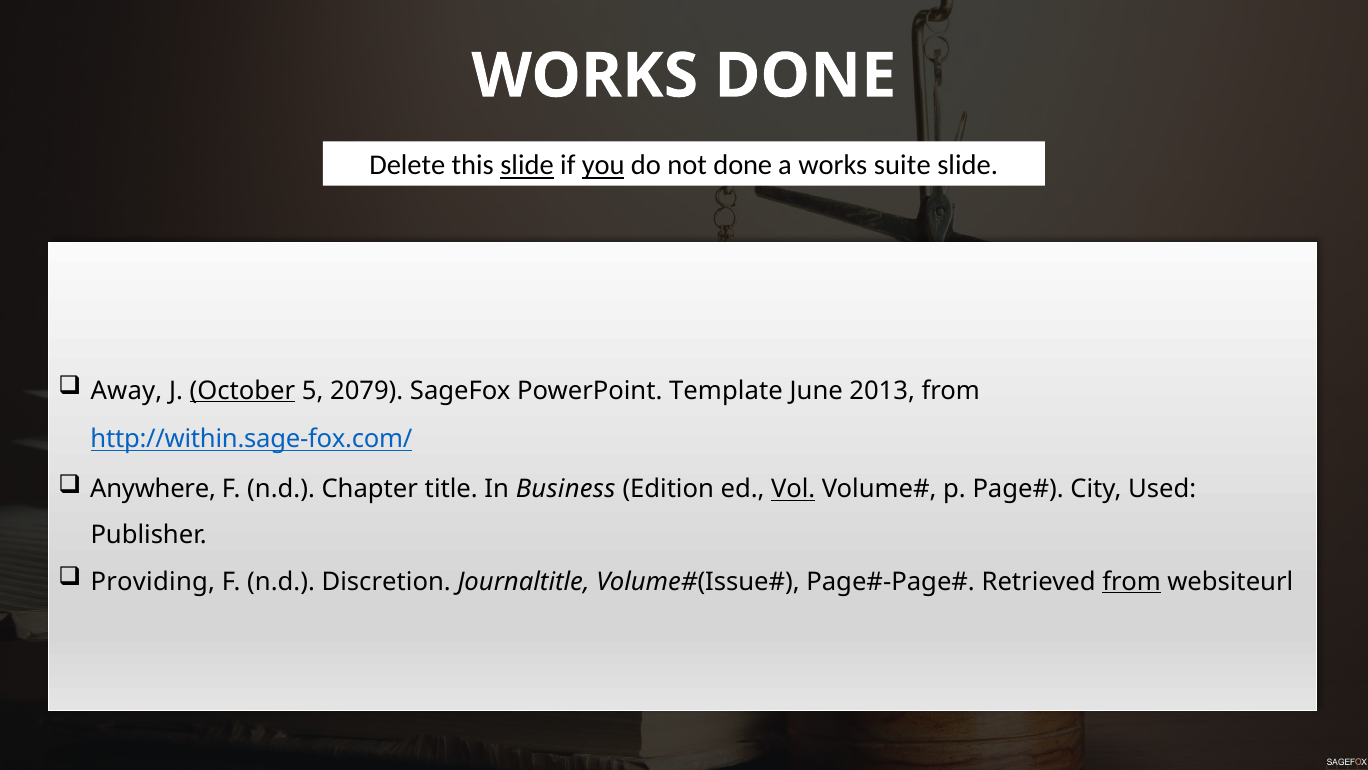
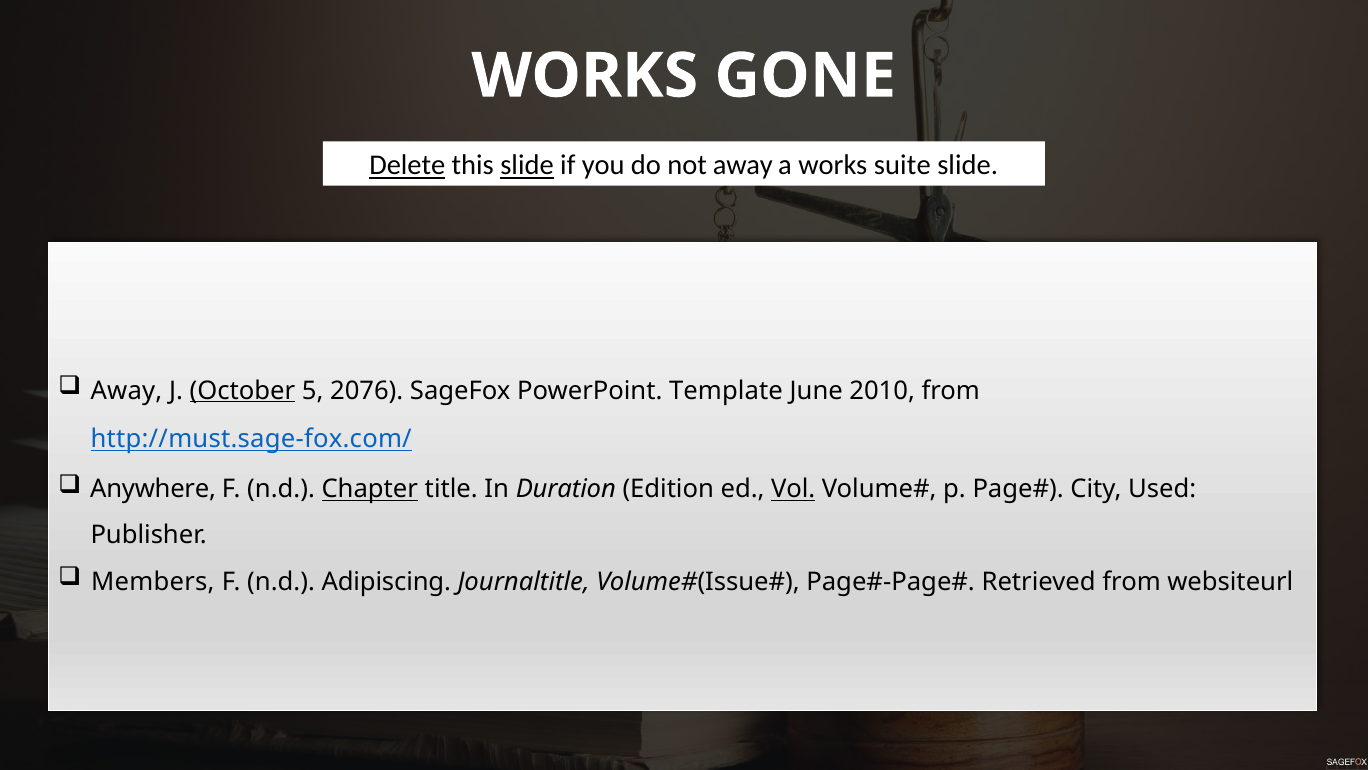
WORKS DONE: DONE -> GONE
Delete underline: none -> present
you underline: present -> none
not done: done -> away
2079: 2079 -> 2076
2013: 2013 -> 2010
http://within.sage-fox.com/: http://within.sage-fox.com/ -> http://must.sage-fox.com/
Chapter underline: none -> present
Business: Business -> Duration
Providing: Providing -> Members
Discretion: Discretion -> Adipiscing
from at (1132, 581) underline: present -> none
